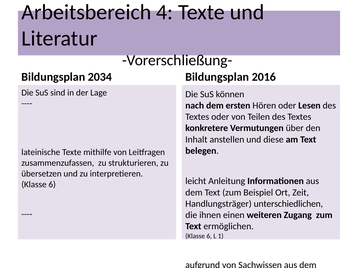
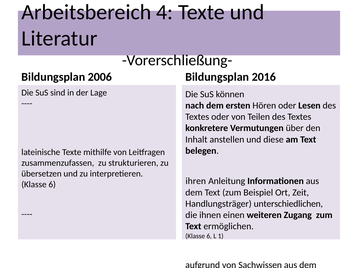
2034: 2034 -> 2006
leicht: leicht -> ihren
